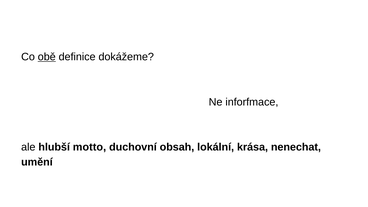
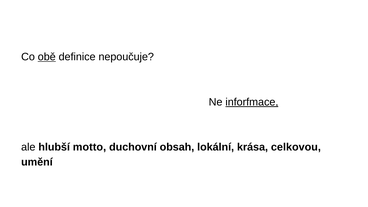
dokážeme: dokážeme -> nepoučuje
inforfmace underline: none -> present
nenechat: nenechat -> celkovou
